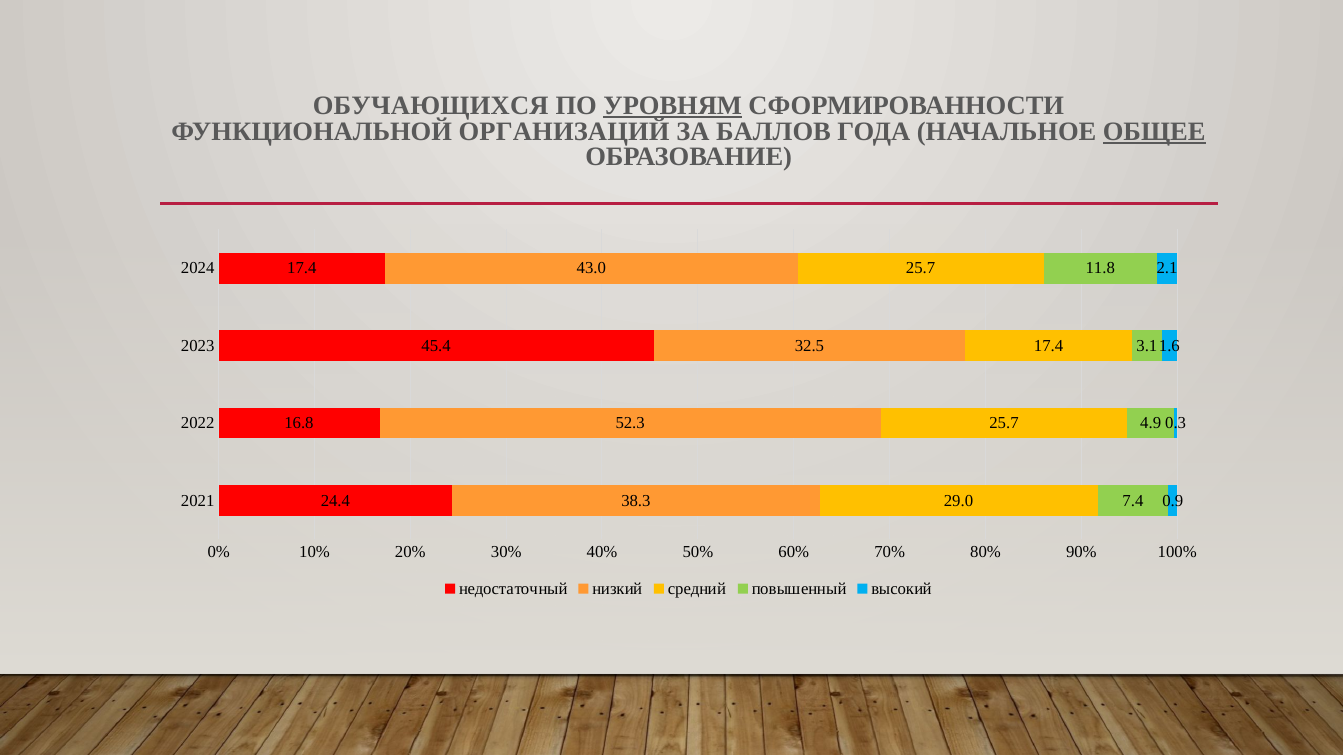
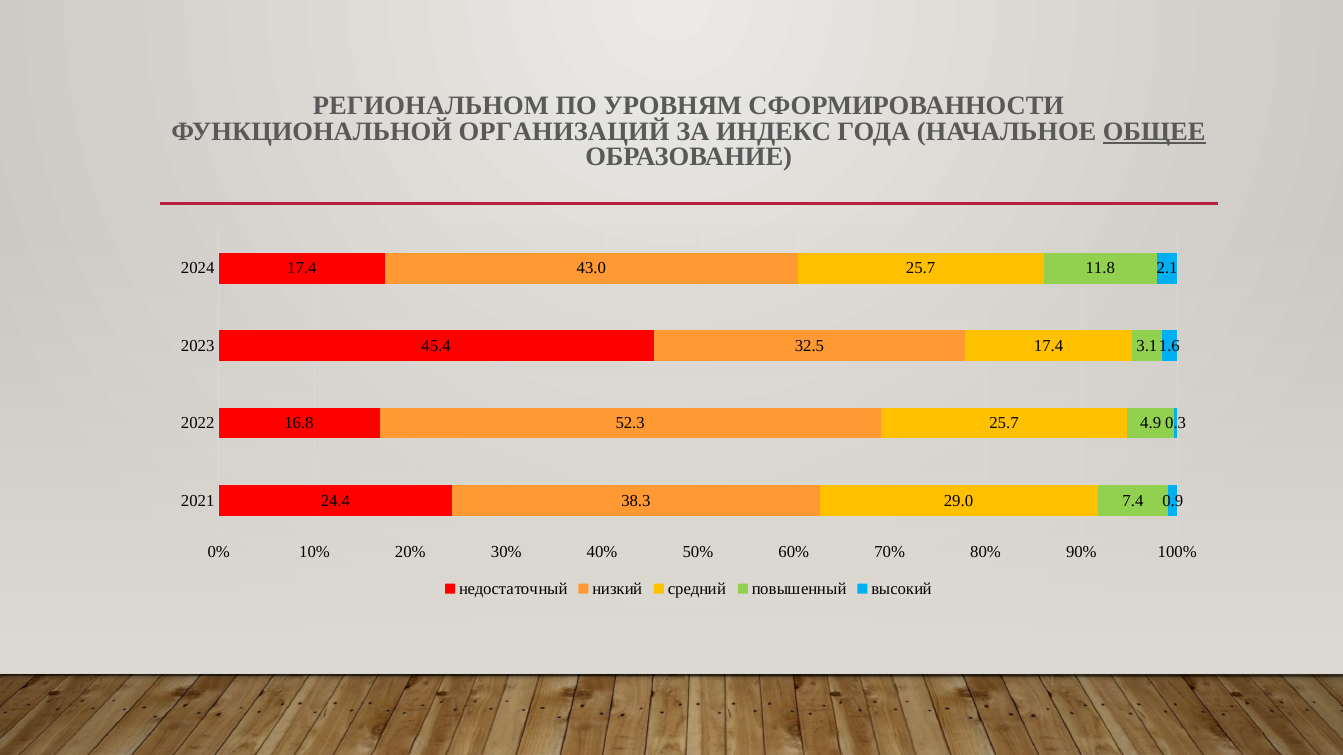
ОБУЧАЮЩИХСЯ: ОБУЧАЮЩИХСЯ -> РЕГИОНАЛЬНОМ
УРОВНЯМ underline: present -> none
БАЛЛОВ: БАЛЛОВ -> ИНДЕКС
